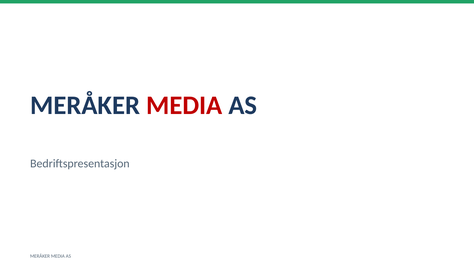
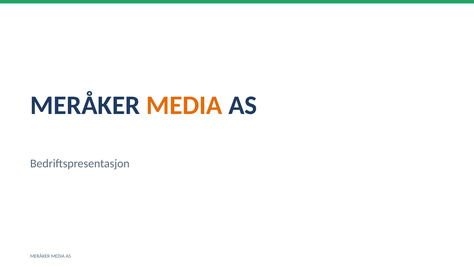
MEDIA at (184, 105) colour: red -> orange
